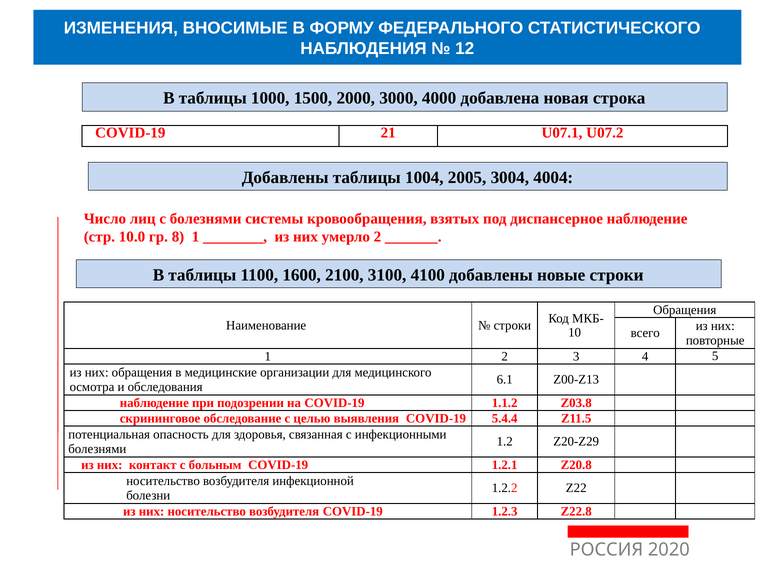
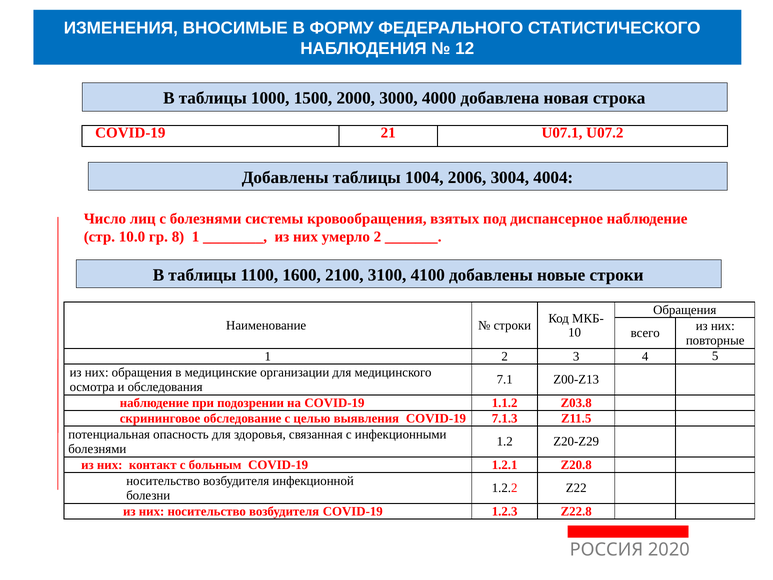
2005: 2005 -> 2006
6.1: 6.1 -> 7.1
5.4.4: 5.4.4 -> 7.1.3
